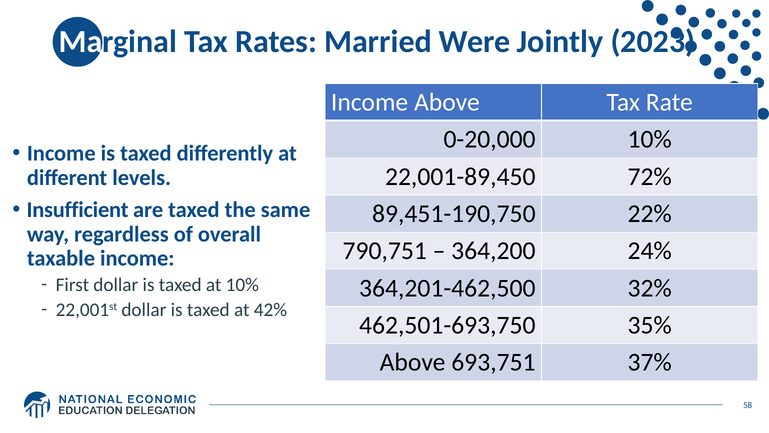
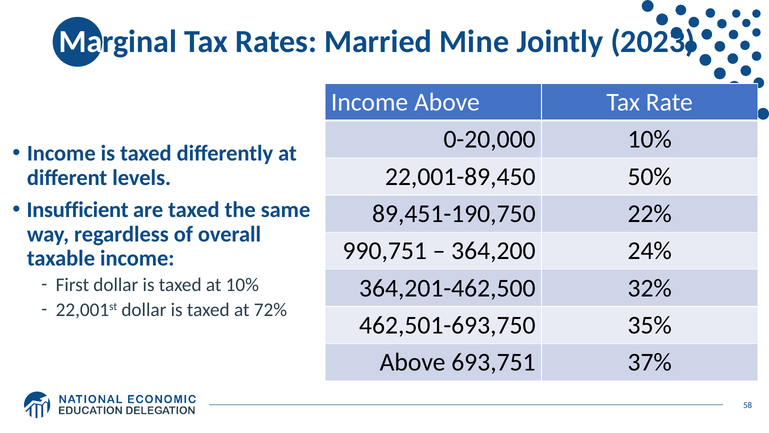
Were: Were -> Mine
72%: 72% -> 50%
790,751: 790,751 -> 990,751
42%: 42% -> 72%
